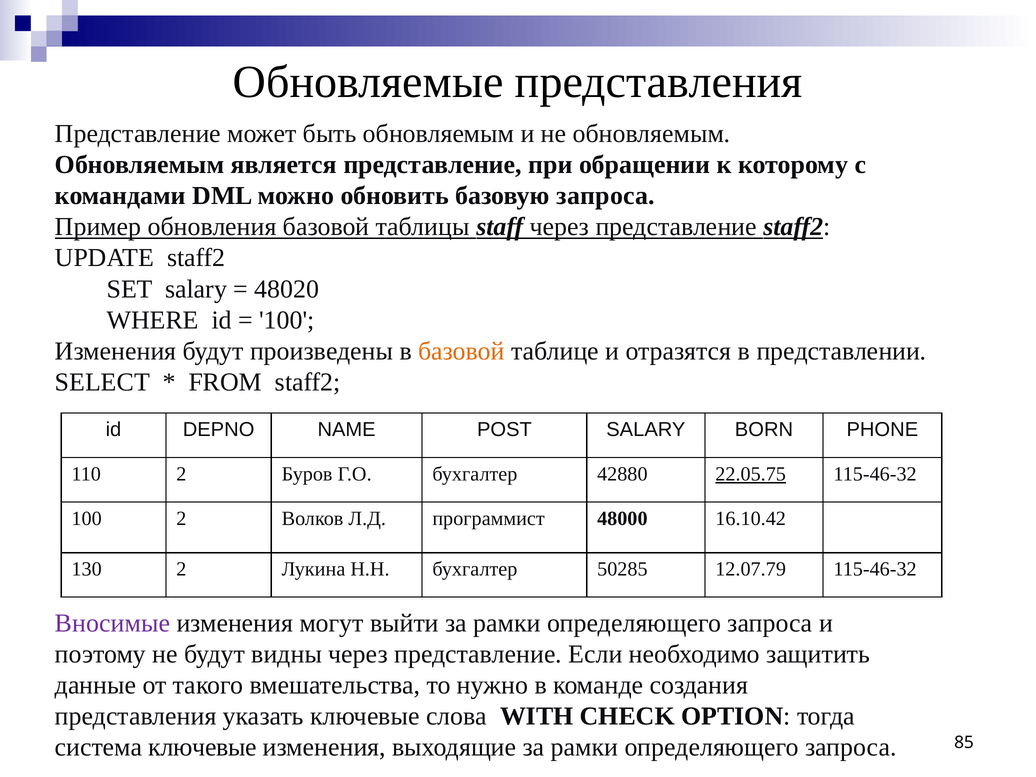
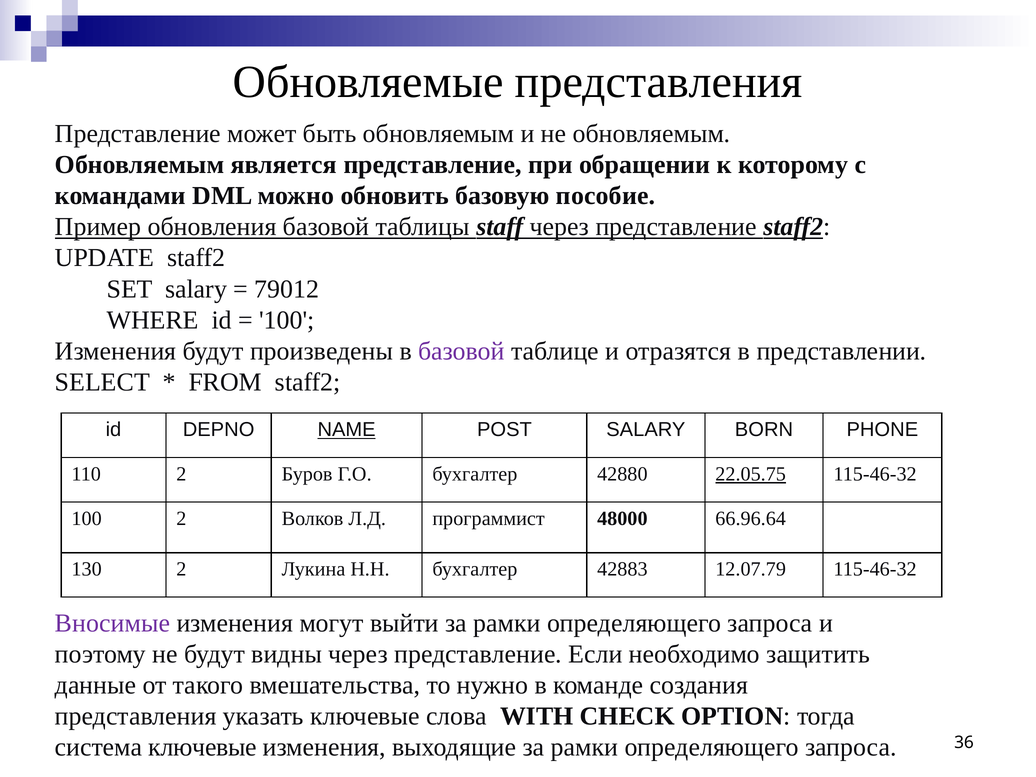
базовую запроса: запроса -> пособие
48020: 48020 -> 79012
базовой at (461, 351) colour: orange -> purple
NAME underline: none -> present
16.10.42: 16.10.42 -> 66.96.64
50285: 50285 -> 42883
85: 85 -> 36
